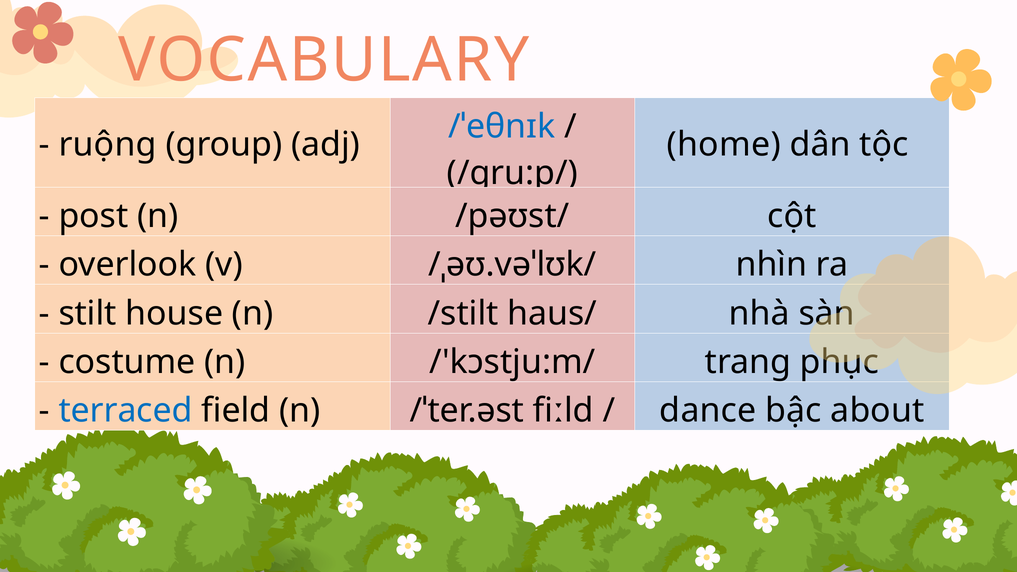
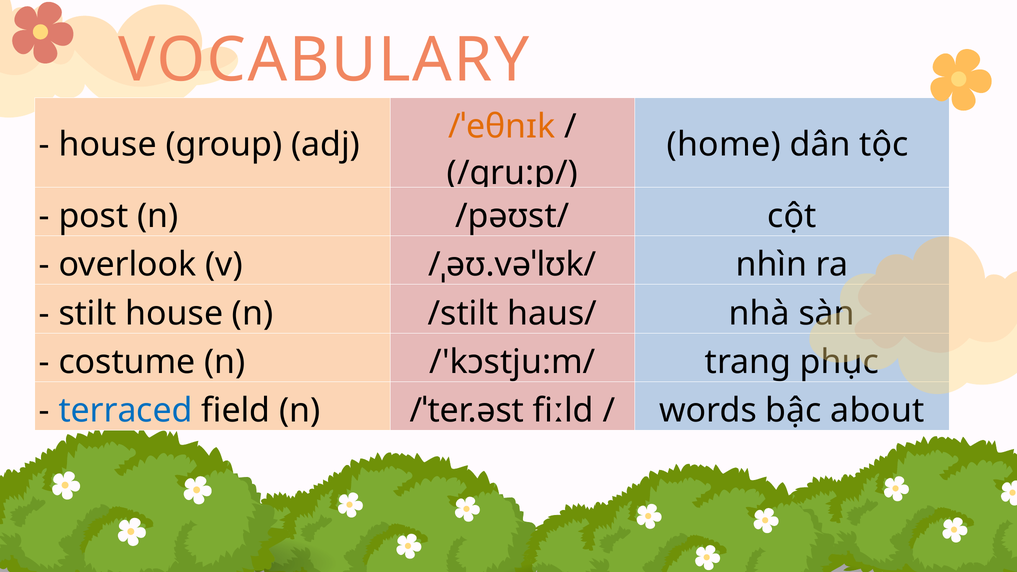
/ˈeθnɪk colour: blue -> orange
ruộng at (108, 144): ruộng -> house
dance: dance -> words
